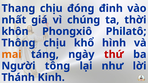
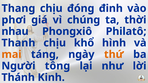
nhất: nhất -> phơi
khôn: khôn -> nhau
Thông: Thông -> Thanh
thứ colour: red -> orange
